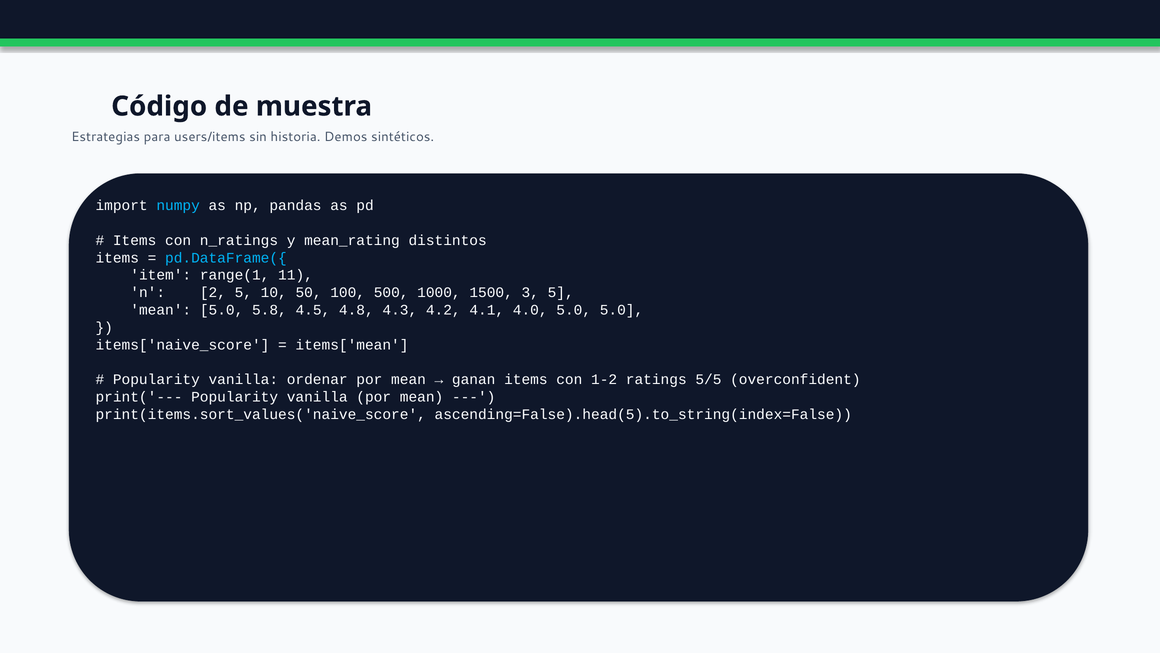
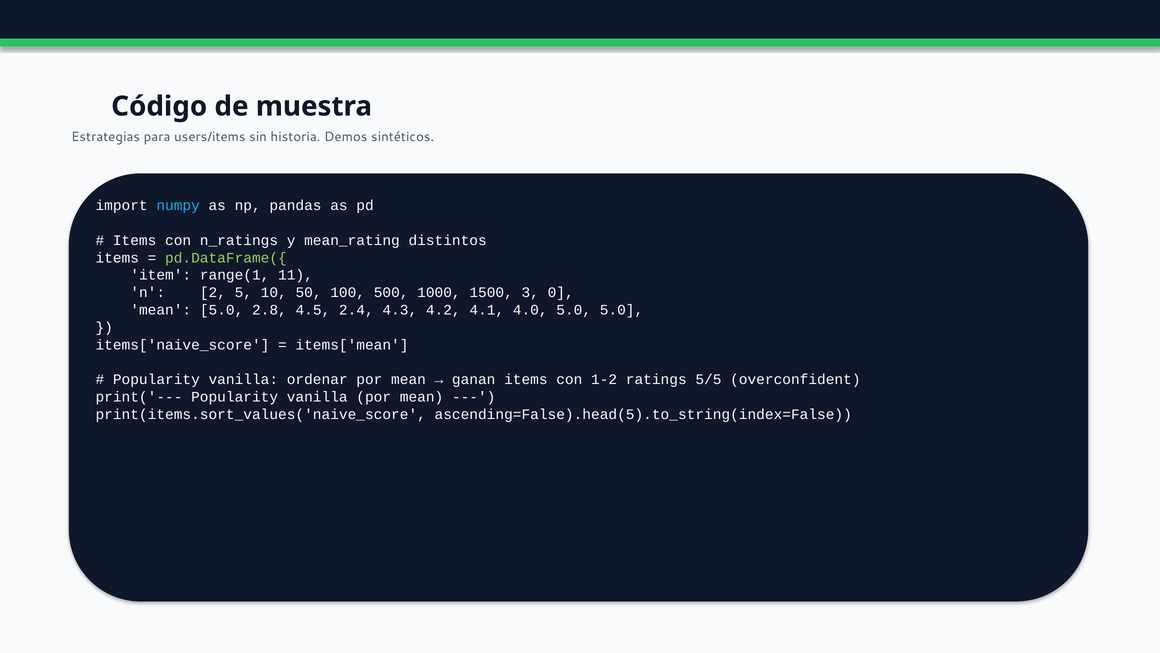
pd.DataFrame({ colour: light blue -> light green
3 5: 5 -> 0
5.8: 5.8 -> 2.8
4.8: 4.8 -> 2.4
